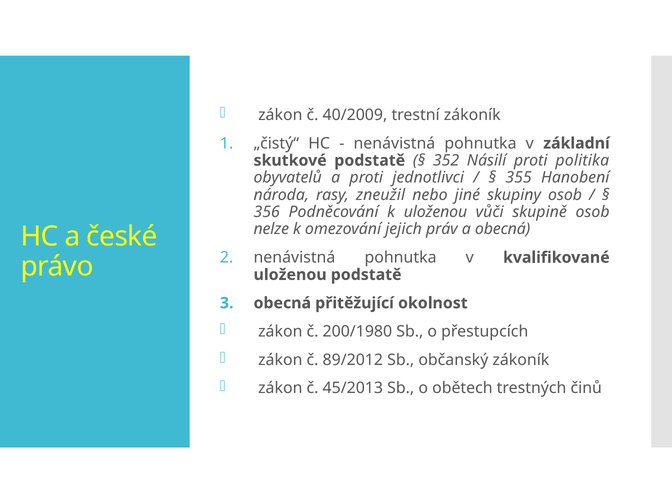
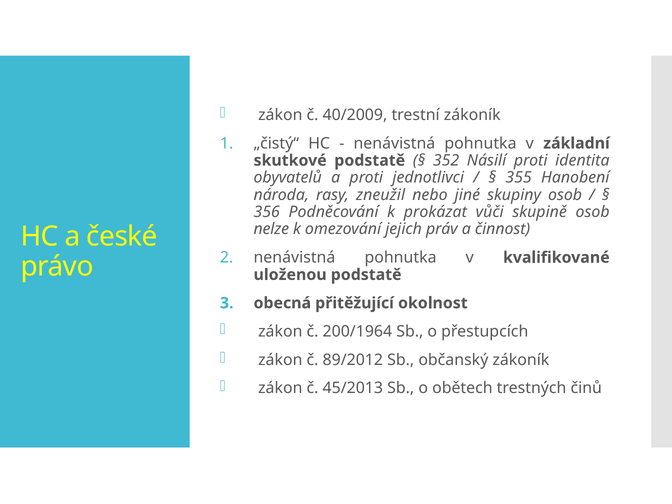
politika: politika -> identita
k uloženou: uloženou -> prokázat
a obecná: obecná -> činnost
200/1980: 200/1980 -> 200/1964
